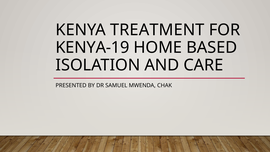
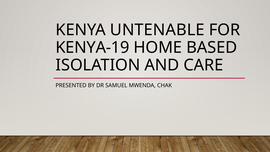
TREATMENT: TREATMENT -> UNTENABLE
